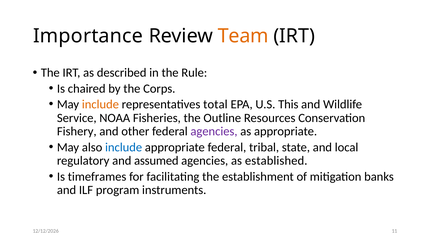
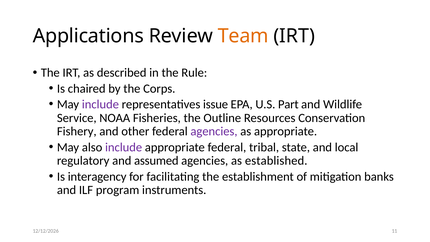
Importance: Importance -> Applications
include at (100, 104) colour: orange -> purple
total: total -> issue
This: This -> Part
include at (124, 147) colour: blue -> purple
timeframes: timeframes -> interagency
